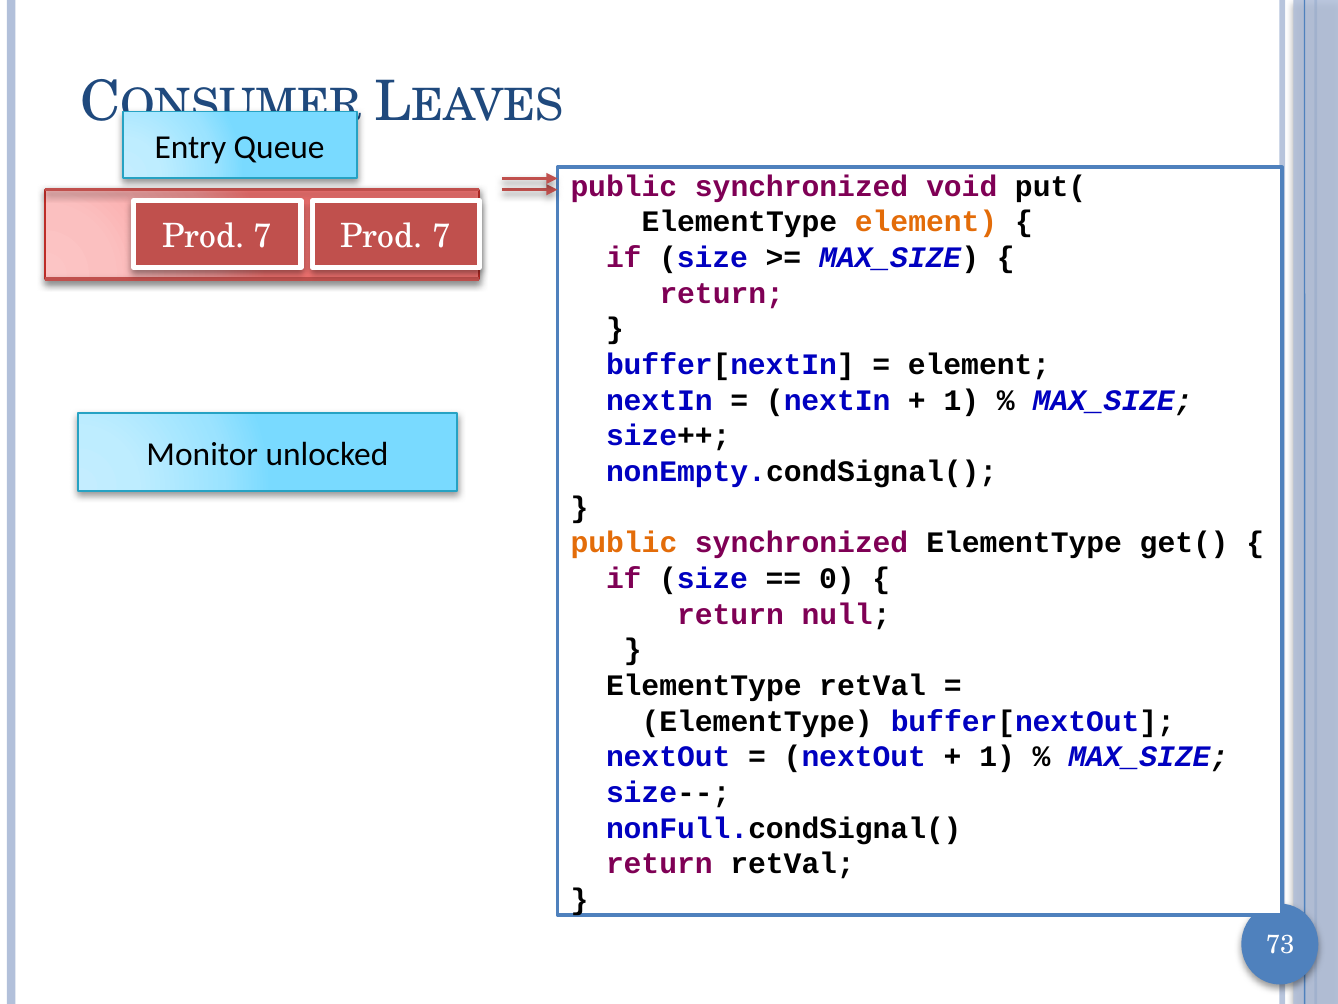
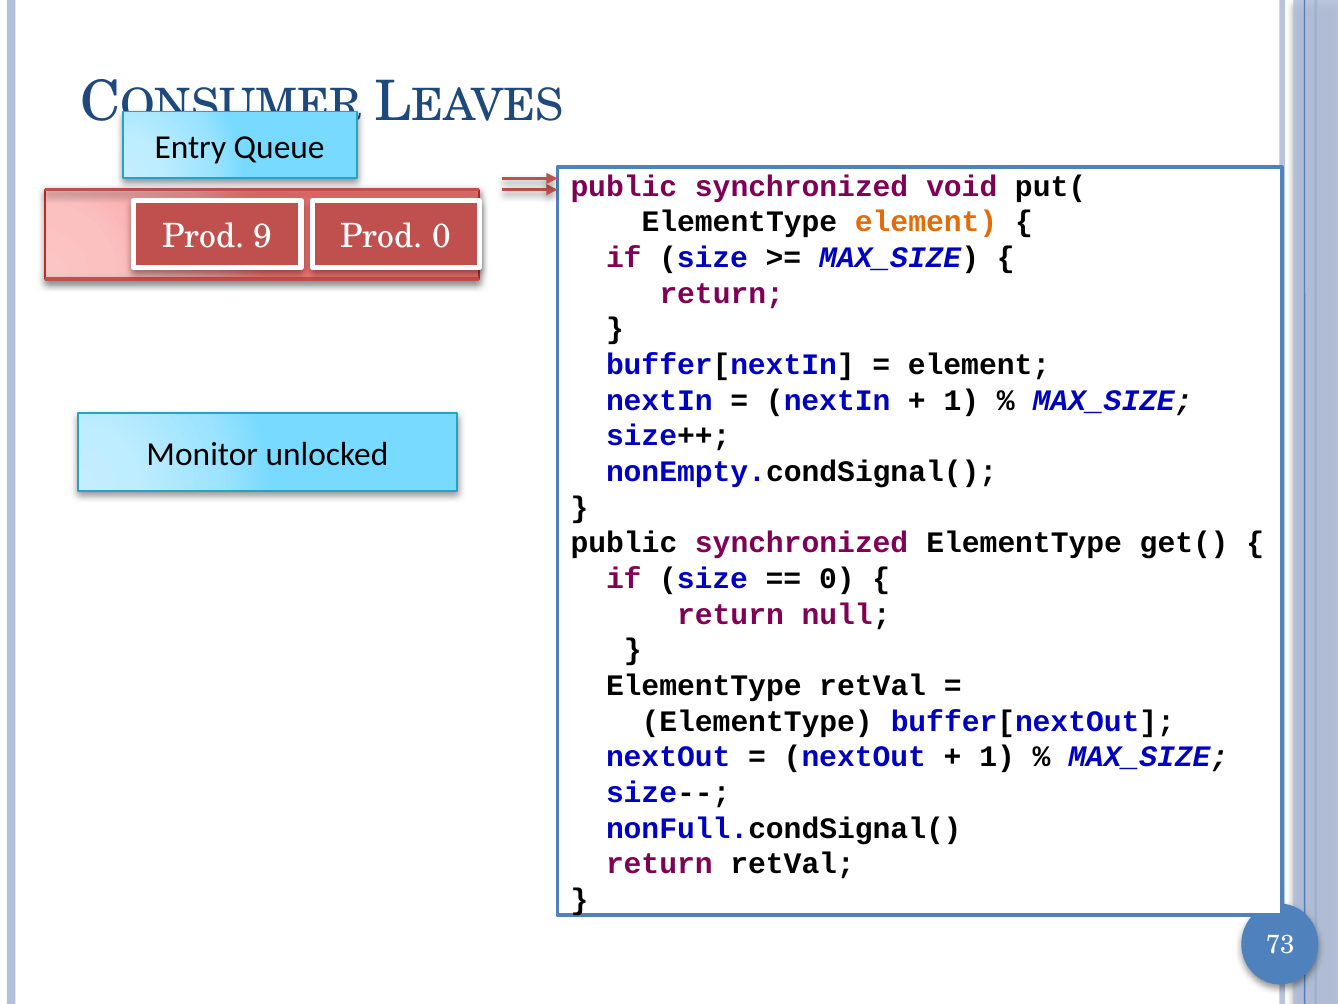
7 at (263, 236): 7 -> 9
7 at (442, 236): 7 -> 0
public at (624, 543) colour: orange -> black
